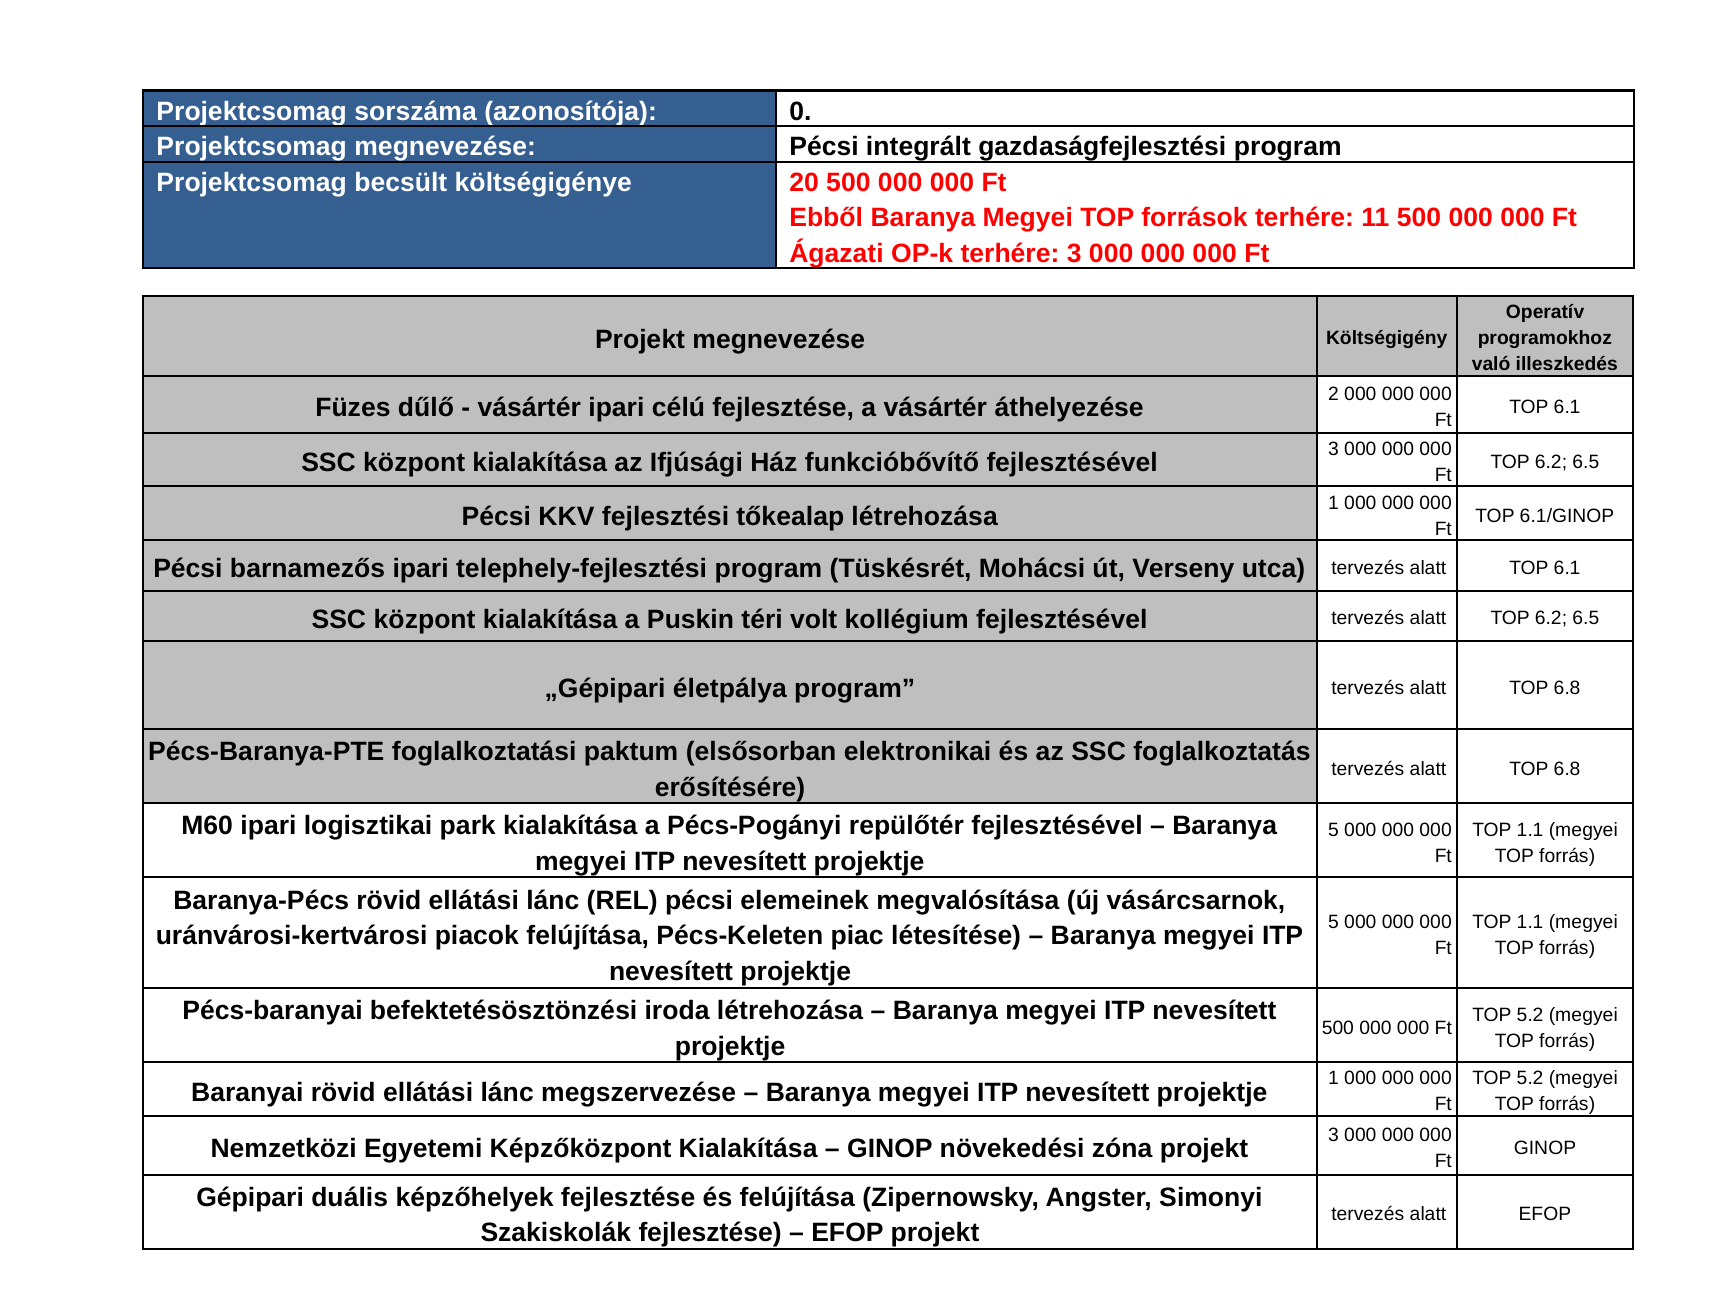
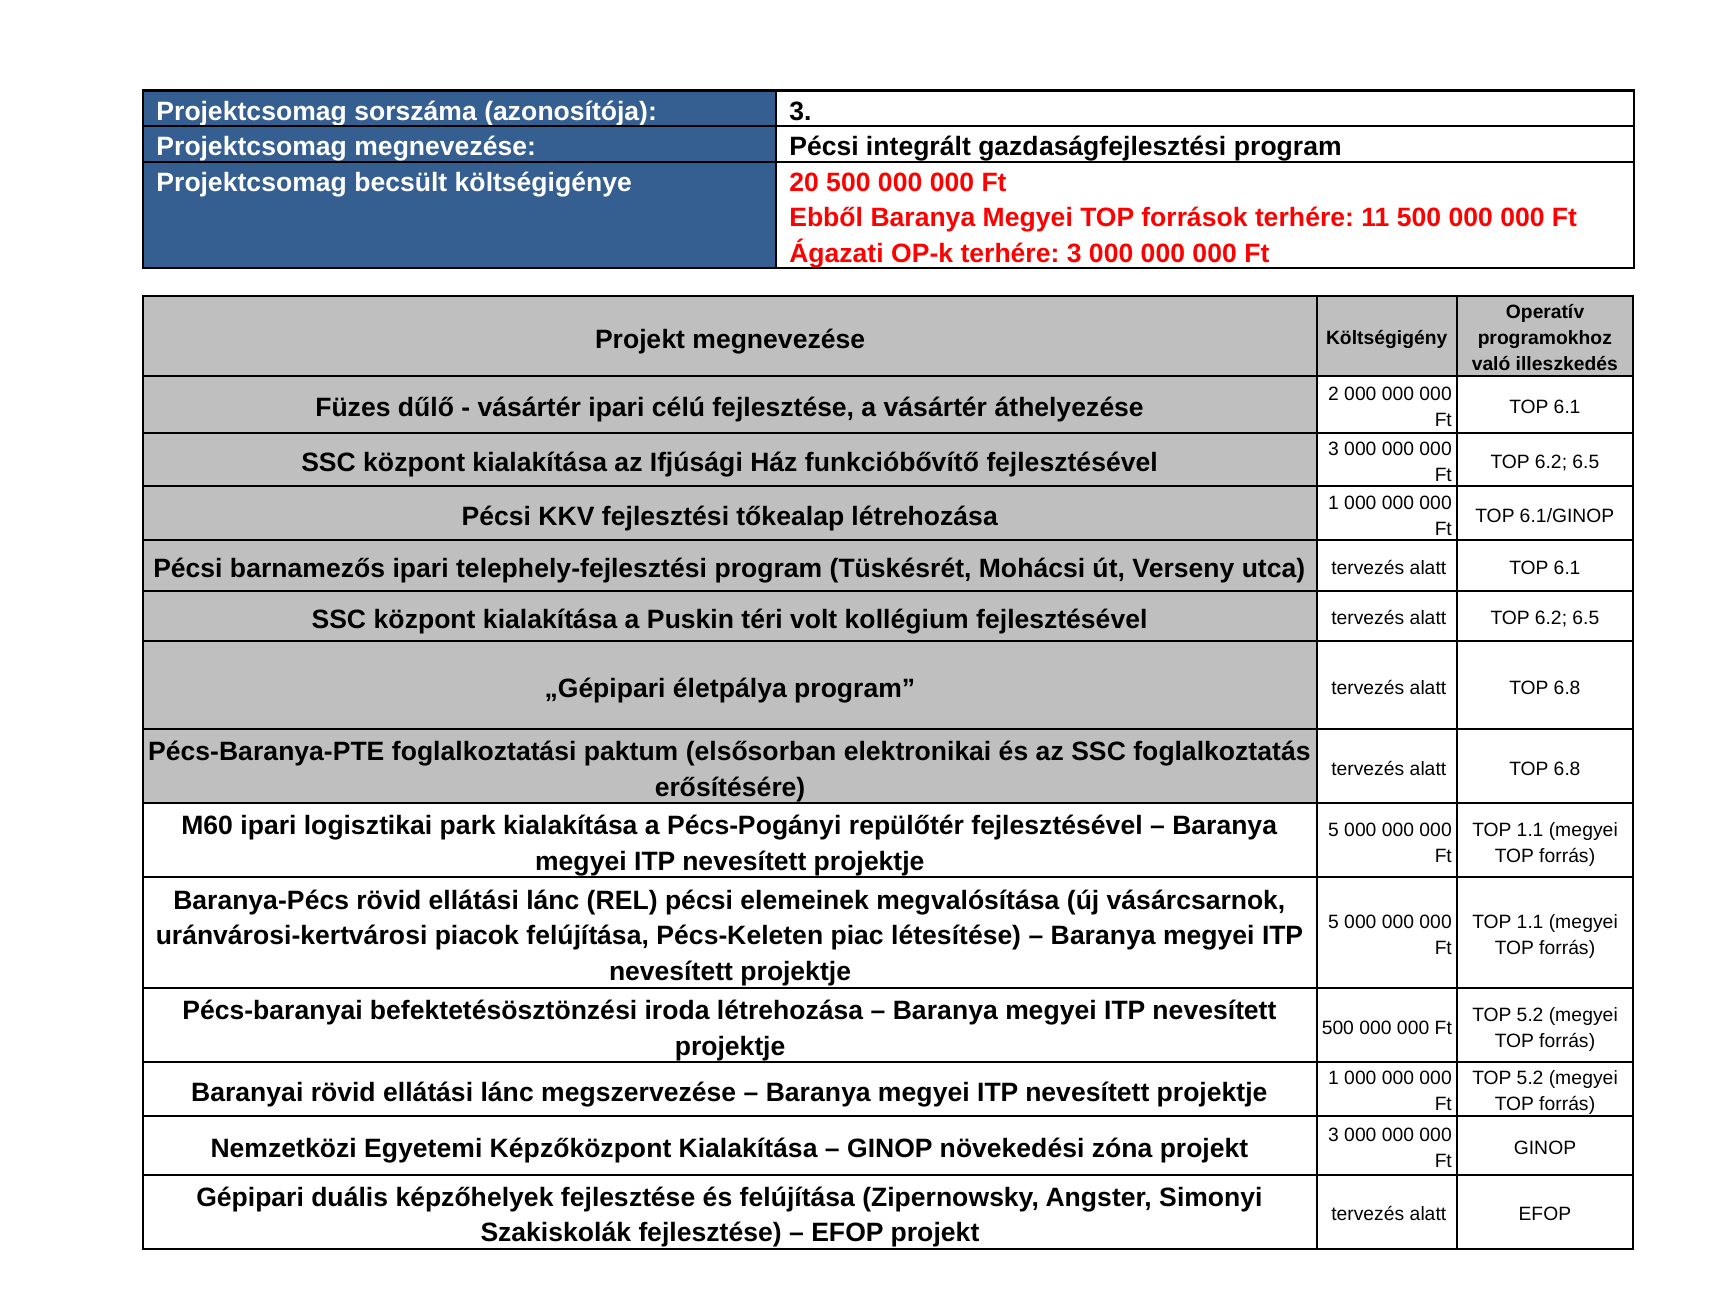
azonosítója 0: 0 -> 3
